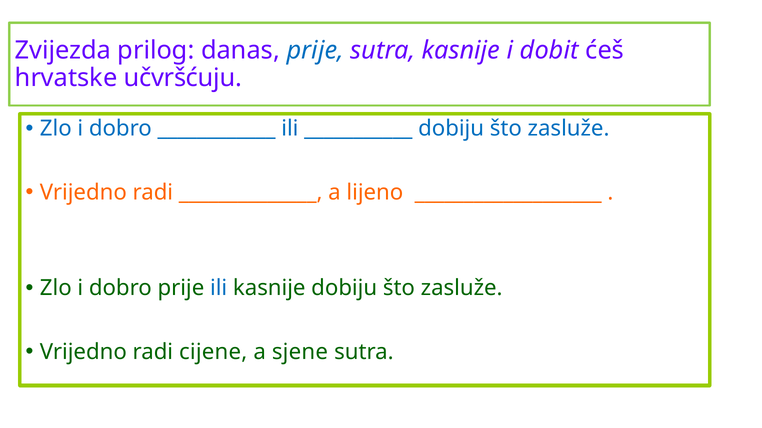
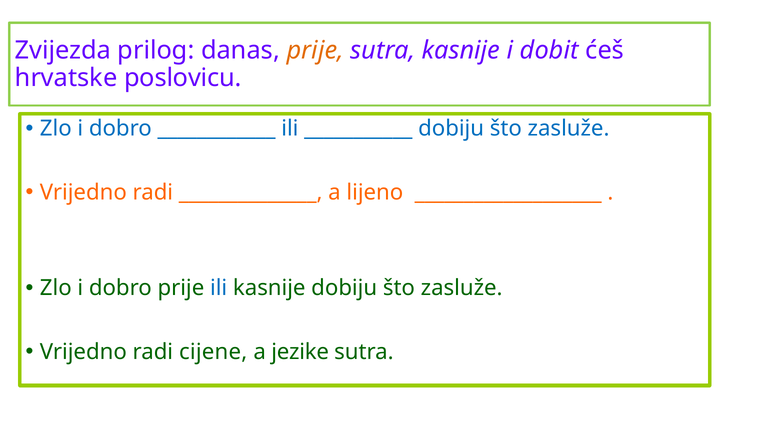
prije at (315, 50) colour: blue -> orange
učvršćuju: učvršćuju -> poslovicu
sjene: sjene -> jezike
